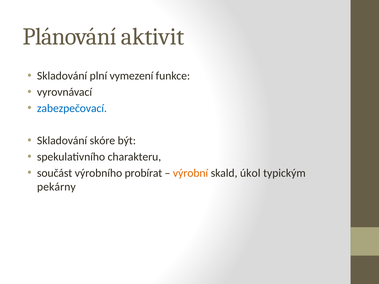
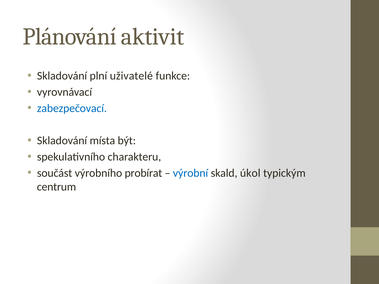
vymezení: vymezení -> uživatelé
skóre: skóre -> místa
výrobní colour: orange -> blue
pekárny: pekárny -> centrum
